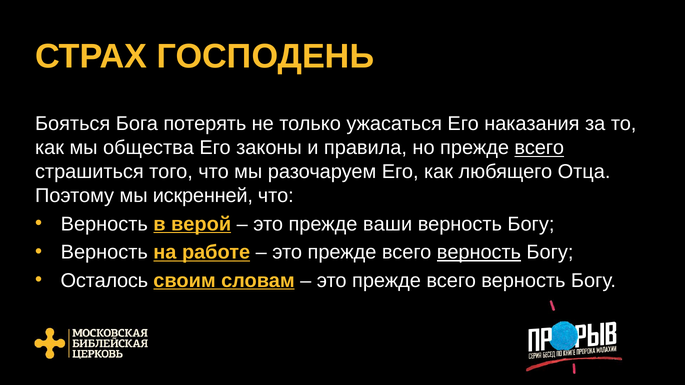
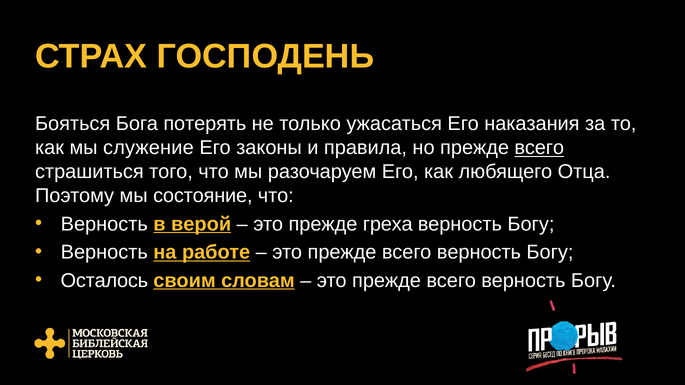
общества: общества -> служение
искренней: искренней -> состояние
ваши: ваши -> греха
верность at (479, 252) underline: present -> none
